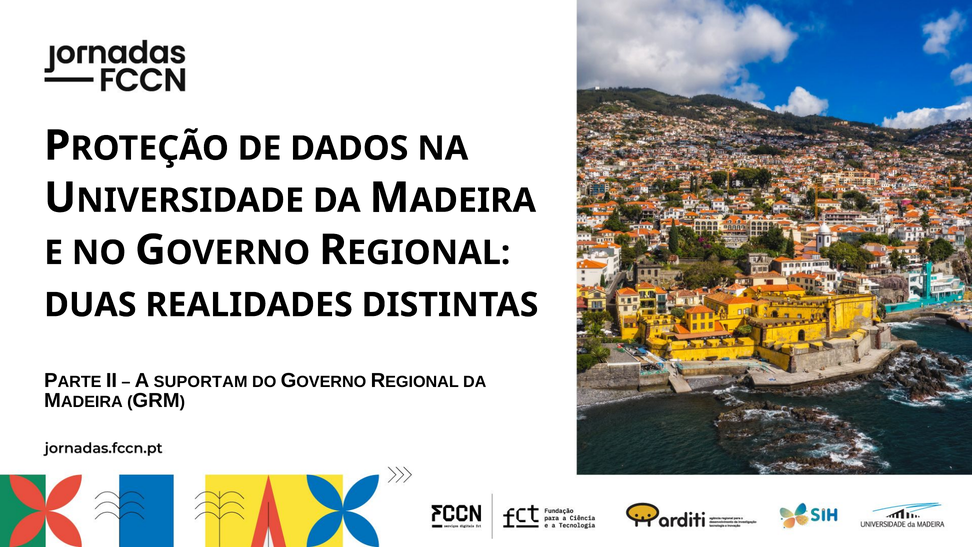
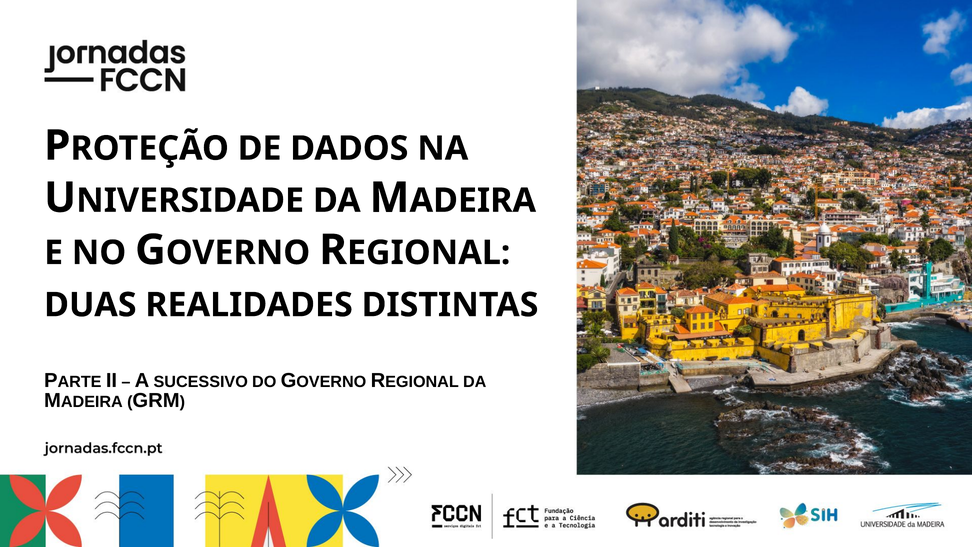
SUPORTAM: SUPORTAM -> SUCESSIVO
